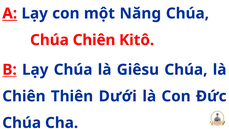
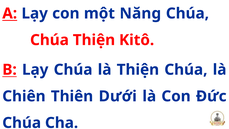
Chúa Chiên: Chiên -> Thiện
là Giêsu: Giêsu -> Thiện
